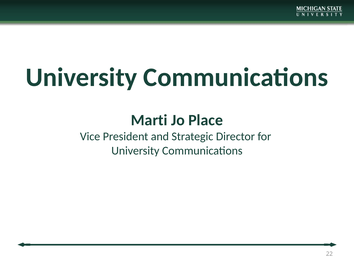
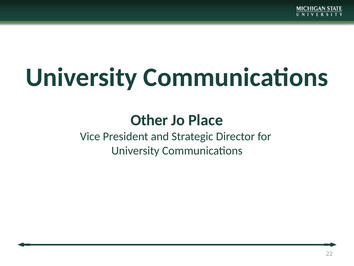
Marti: Marti -> Other
